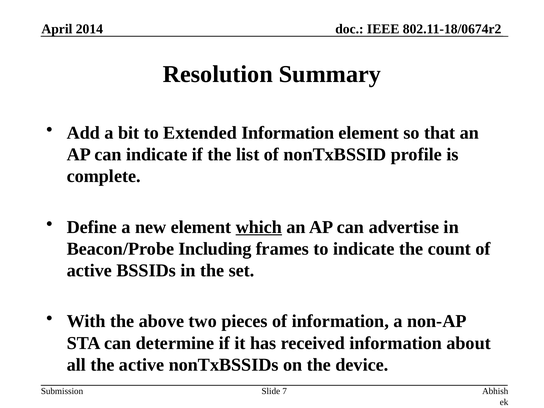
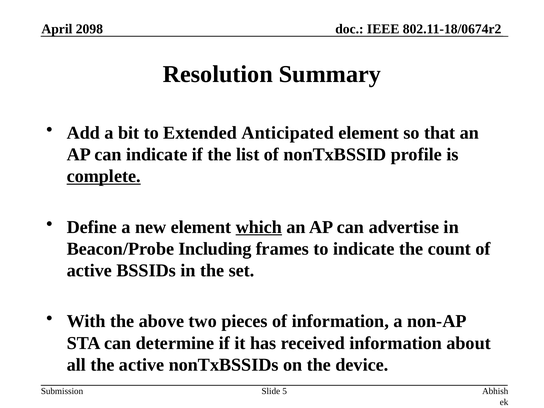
2014: 2014 -> 2098
Extended Information: Information -> Anticipated
complete underline: none -> present
7: 7 -> 5
